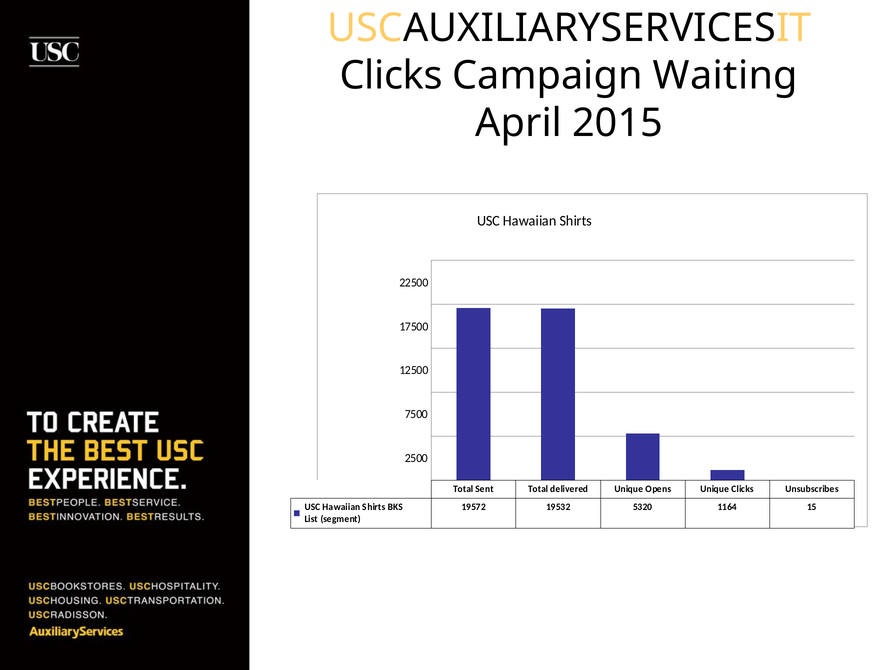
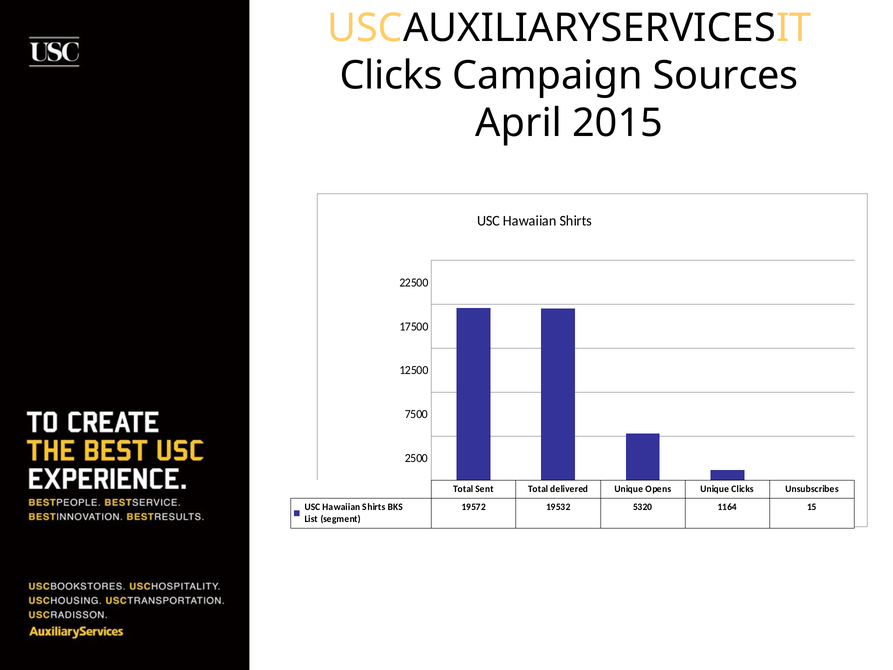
Waiting: Waiting -> Sources
